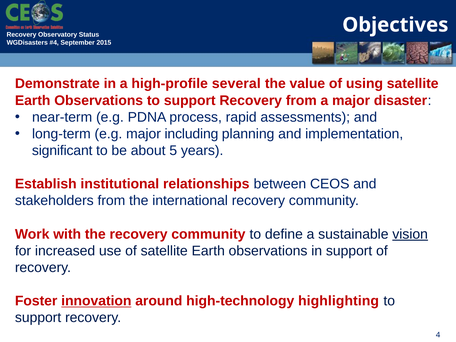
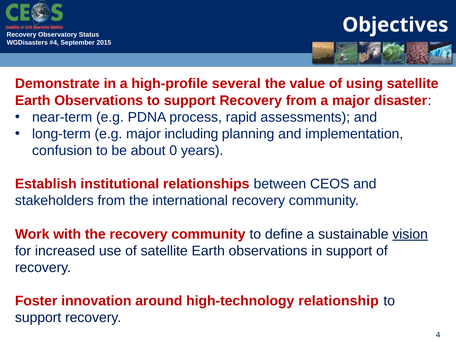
significant: significant -> confusion
5: 5 -> 0
innovation underline: present -> none
highlighting: highlighting -> relationship
